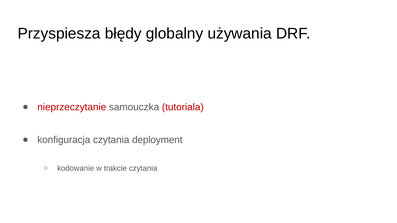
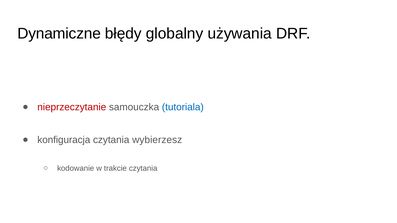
Przyspiesza: Przyspiesza -> Dynamiczne
tutoriala colour: red -> blue
deployment: deployment -> wybierzesz
